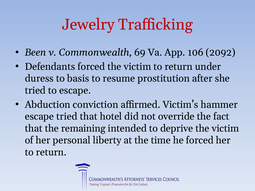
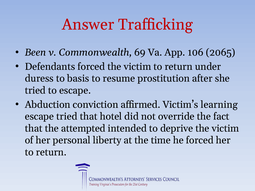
Jewelry: Jewelry -> Answer
2092: 2092 -> 2065
hammer: hammer -> learning
remaining: remaining -> attempted
